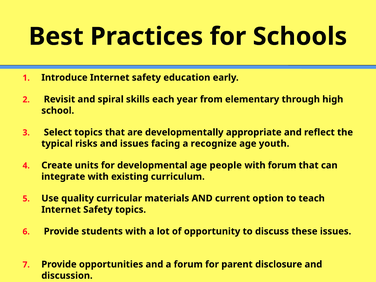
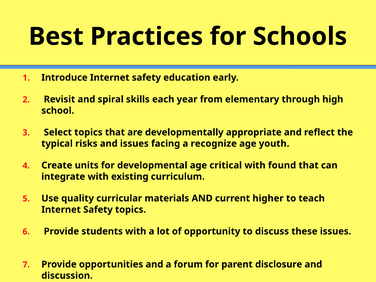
people: people -> critical
with forum: forum -> found
option: option -> higher
